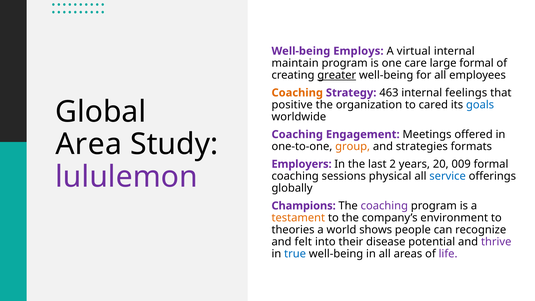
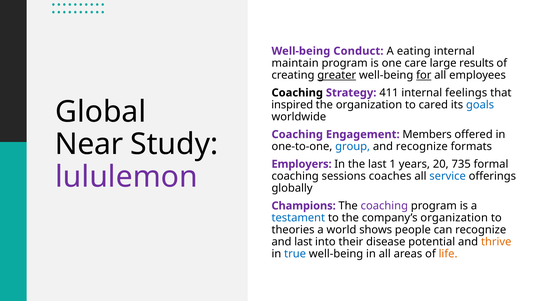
Employs: Employs -> Conduct
virtual: virtual -> eating
large formal: formal -> results
for underline: none -> present
Coaching at (297, 93) colour: orange -> black
463: 463 -> 411
positive: positive -> inspired
Meetings: Meetings -> Members
Area: Area -> Near
group colour: orange -> blue
and strategies: strategies -> recognize
2: 2 -> 1
009: 009 -> 735
physical: physical -> coaches
testament colour: orange -> blue
company’s environment: environment -> organization
and felt: felt -> last
thrive colour: purple -> orange
life colour: purple -> orange
